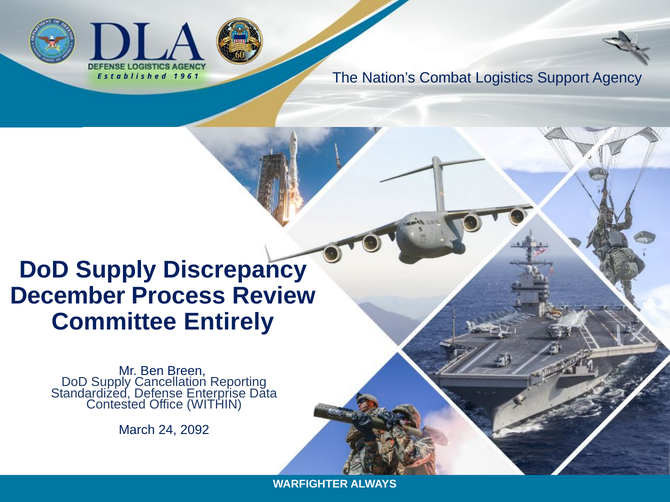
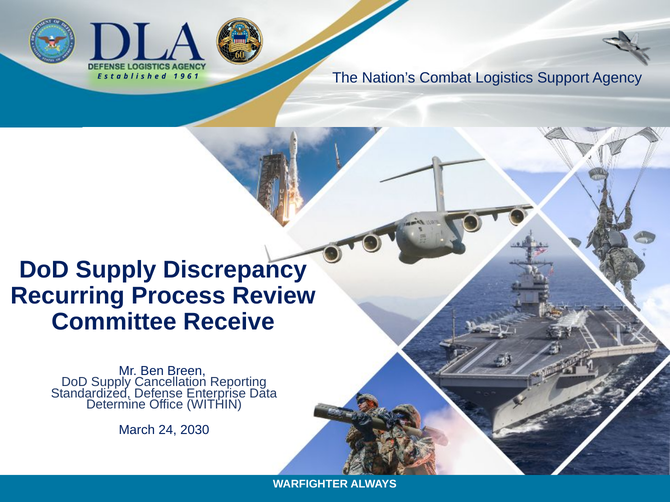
December: December -> Recurring
Entirely: Entirely -> Receive
Contested: Contested -> Determine
2092: 2092 -> 2030
